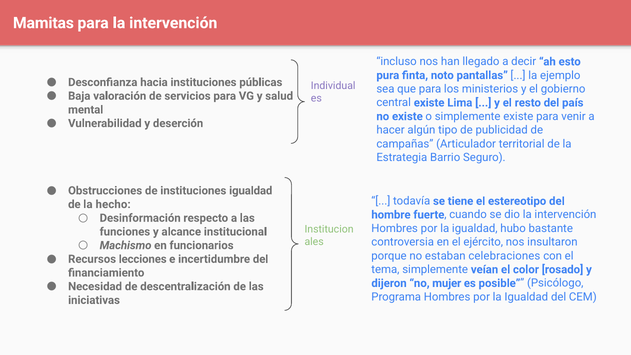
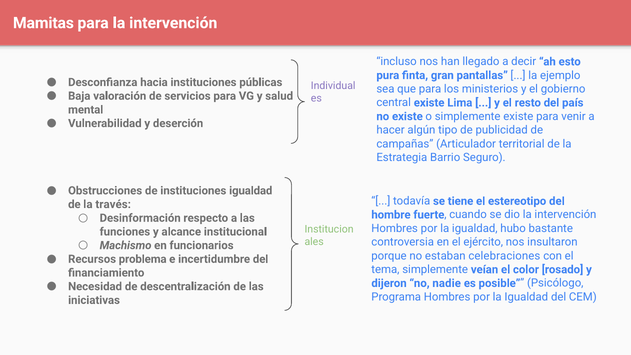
noto: noto -> gran
hecho: hecho -> través
lecciones: lecciones -> problema
mujer: mujer -> nadie
